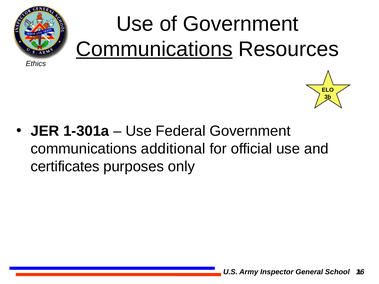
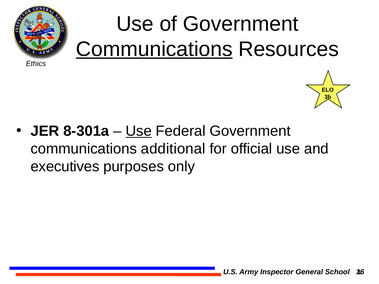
1-301a: 1-301a -> 8-301a
Use at (139, 131) underline: none -> present
certificates: certificates -> executives
